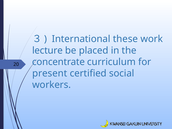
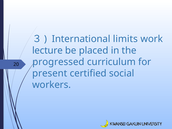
these: these -> limits
concentrate: concentrate -> progressed
